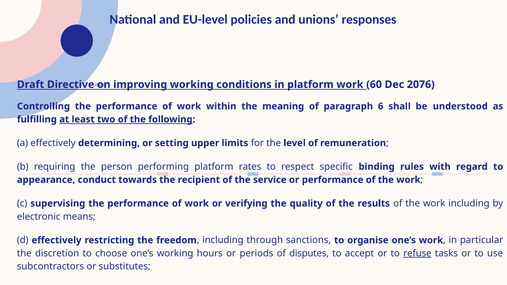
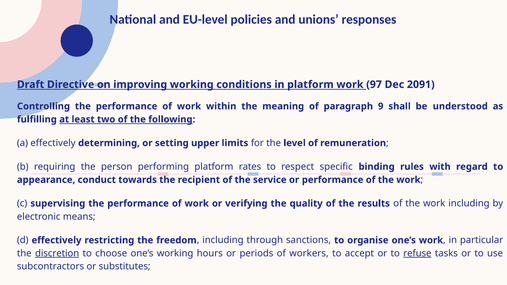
60: 60 -> 97
2076: 2076 -> 2091
6: 6 -> 9
discretion underline: none -> present
disputes: disputes -> workers
